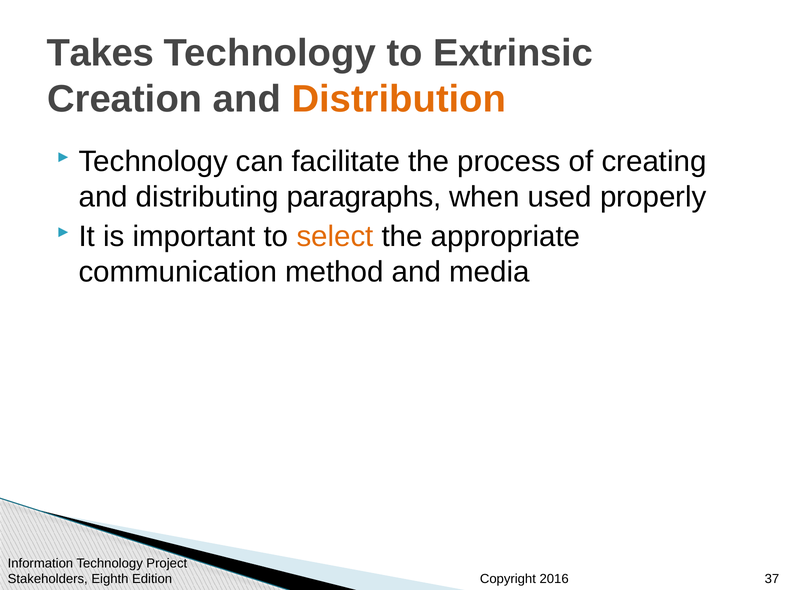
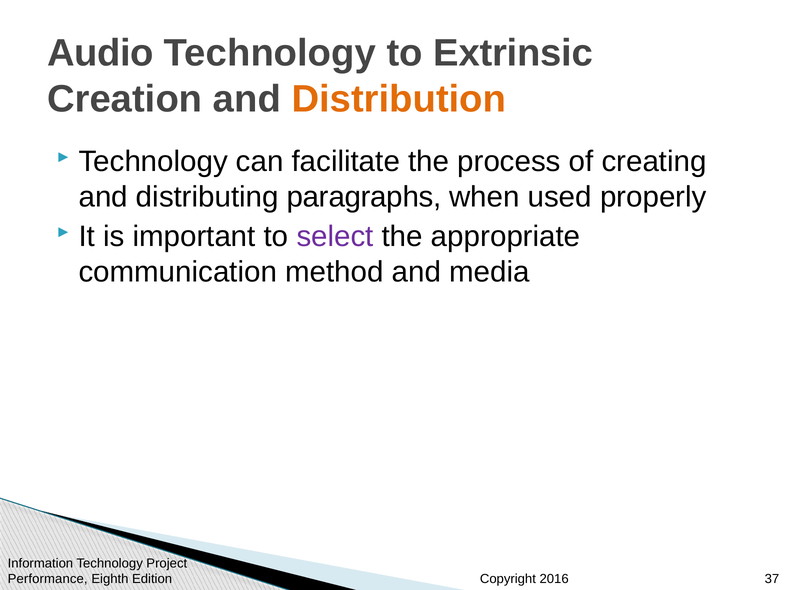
Takes: Takes -> Audio
select colour: orange -> purple
Stakeholders: Stakeholders -> Performance
